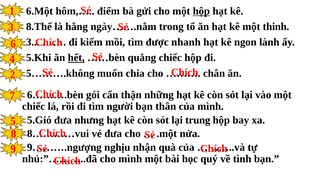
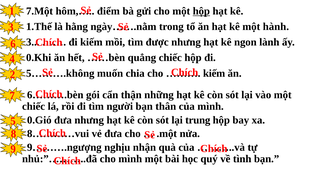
6.Một: 6.Một -> 7.Một
8.Thế: 8.Thế -> 1.Thế
thinh: thinh -> hành
được nhanh: nhanh -> nhưng
5.Khi: 5.Khi -> 0.Khi
hết underline: present -> none
chân at (214, 73): chân -> kiếm
5.Gió: 5.Gió -> 0.Gió
